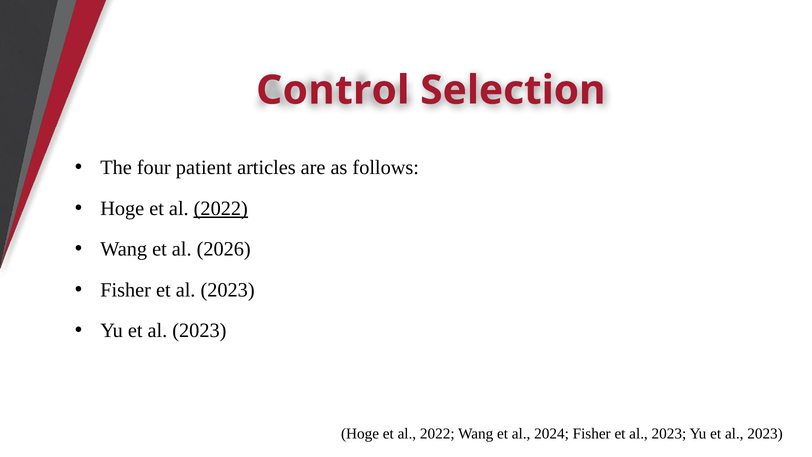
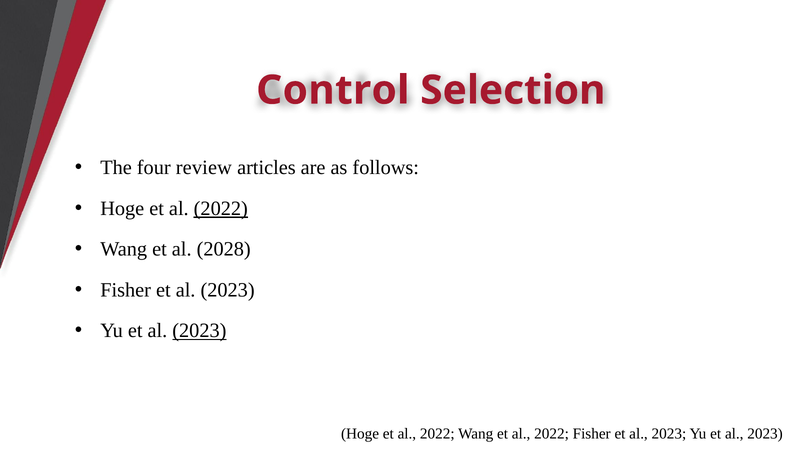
patient: patient -> review
2026: 2026 -> 2028
2023 at (199, 331) underline: none -> present
Wang et al 2024: 2024 -> 2022
